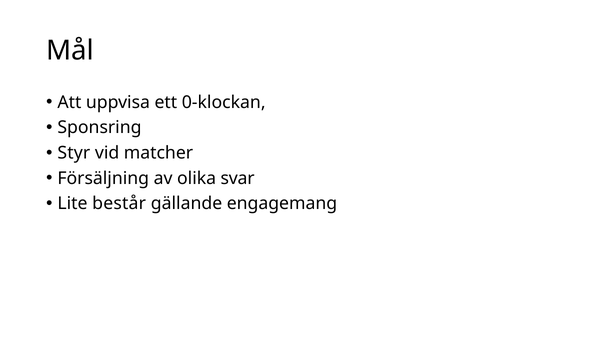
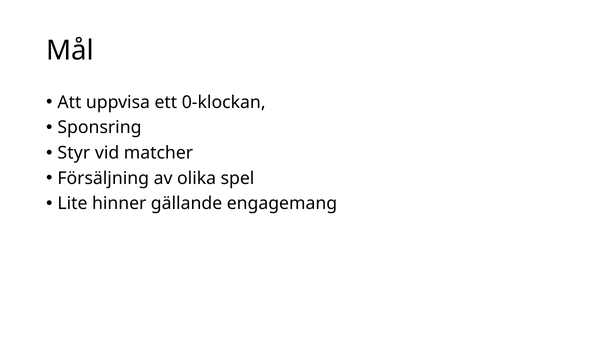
svar: svar -> spel
består: består -> hinner
